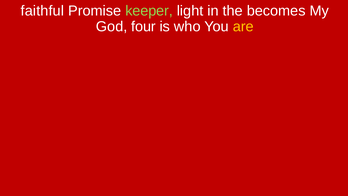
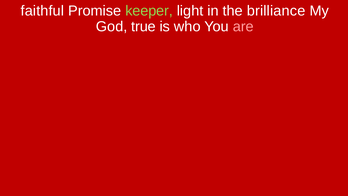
becomes: becomes -> brilliance
four: four -> true
are colour: yellow -> pink
